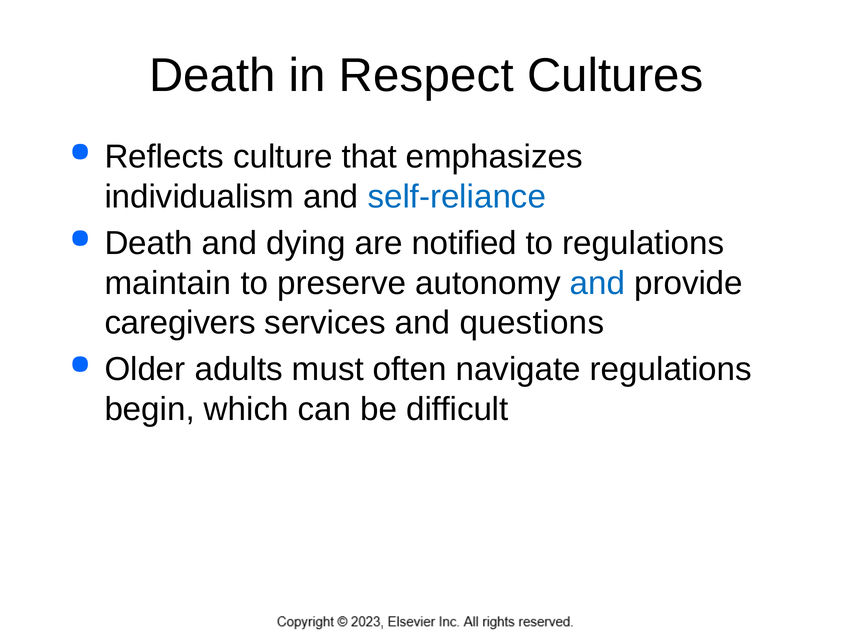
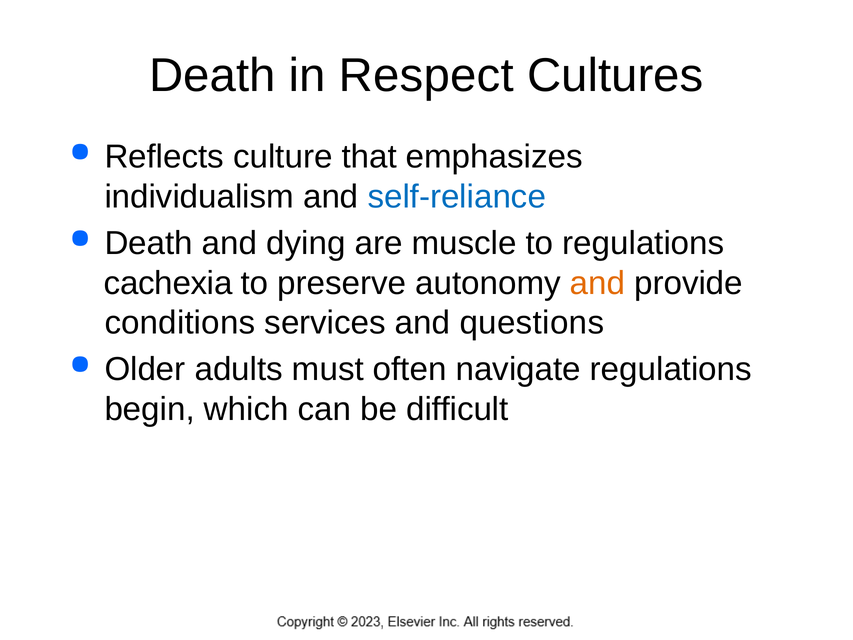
notified: notified -> muscle
maintain: maintain -> cachexia
and at (598, 283) colour: blue -> orange
caregivers: caregivers -> conditions
